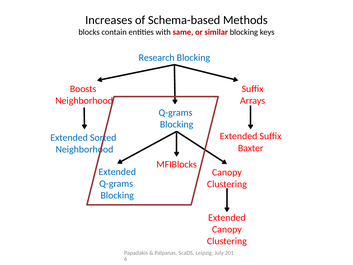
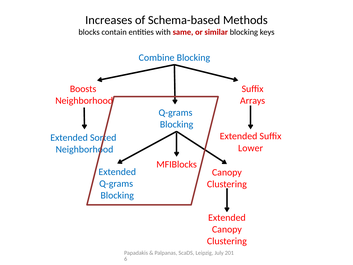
Research: Research -> Combine
Baxter: Baxter -> Lower
